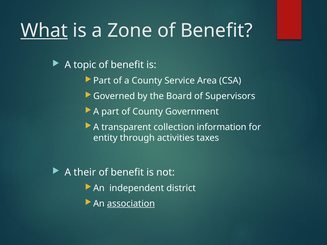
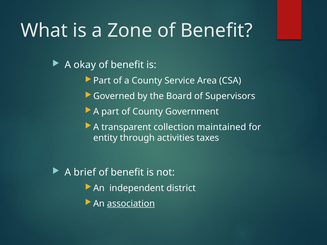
What underline: present -> none
topic: topic -> okay
information: information -> maintained
their: their -> brief
